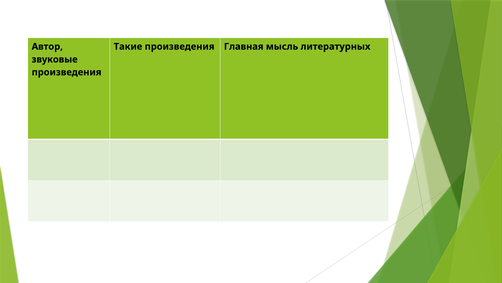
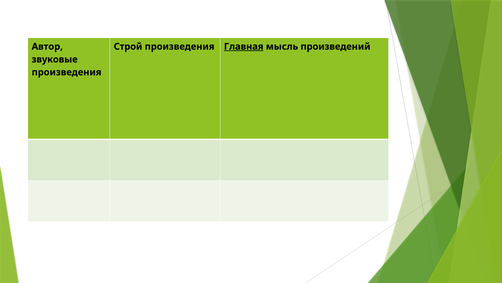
Такие: Такие -> Строй
Главная underline: none -> present
литературных: литературных -> произведений
